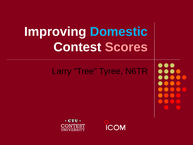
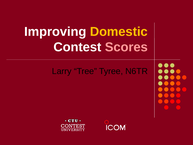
Domestic colour: light blue -> yellow
